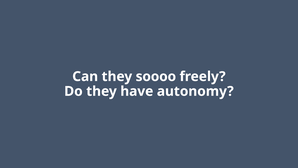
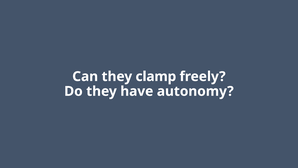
soooo: soooo -> clamp
